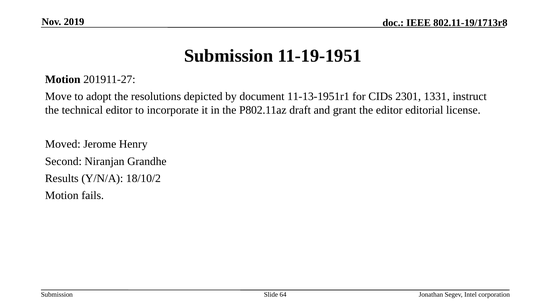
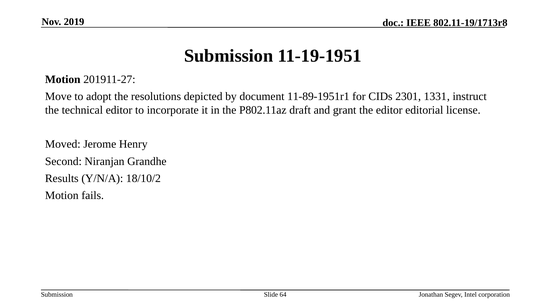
11-13-1951r1: 11-13-1951r1 -> 11-89-1951r1
